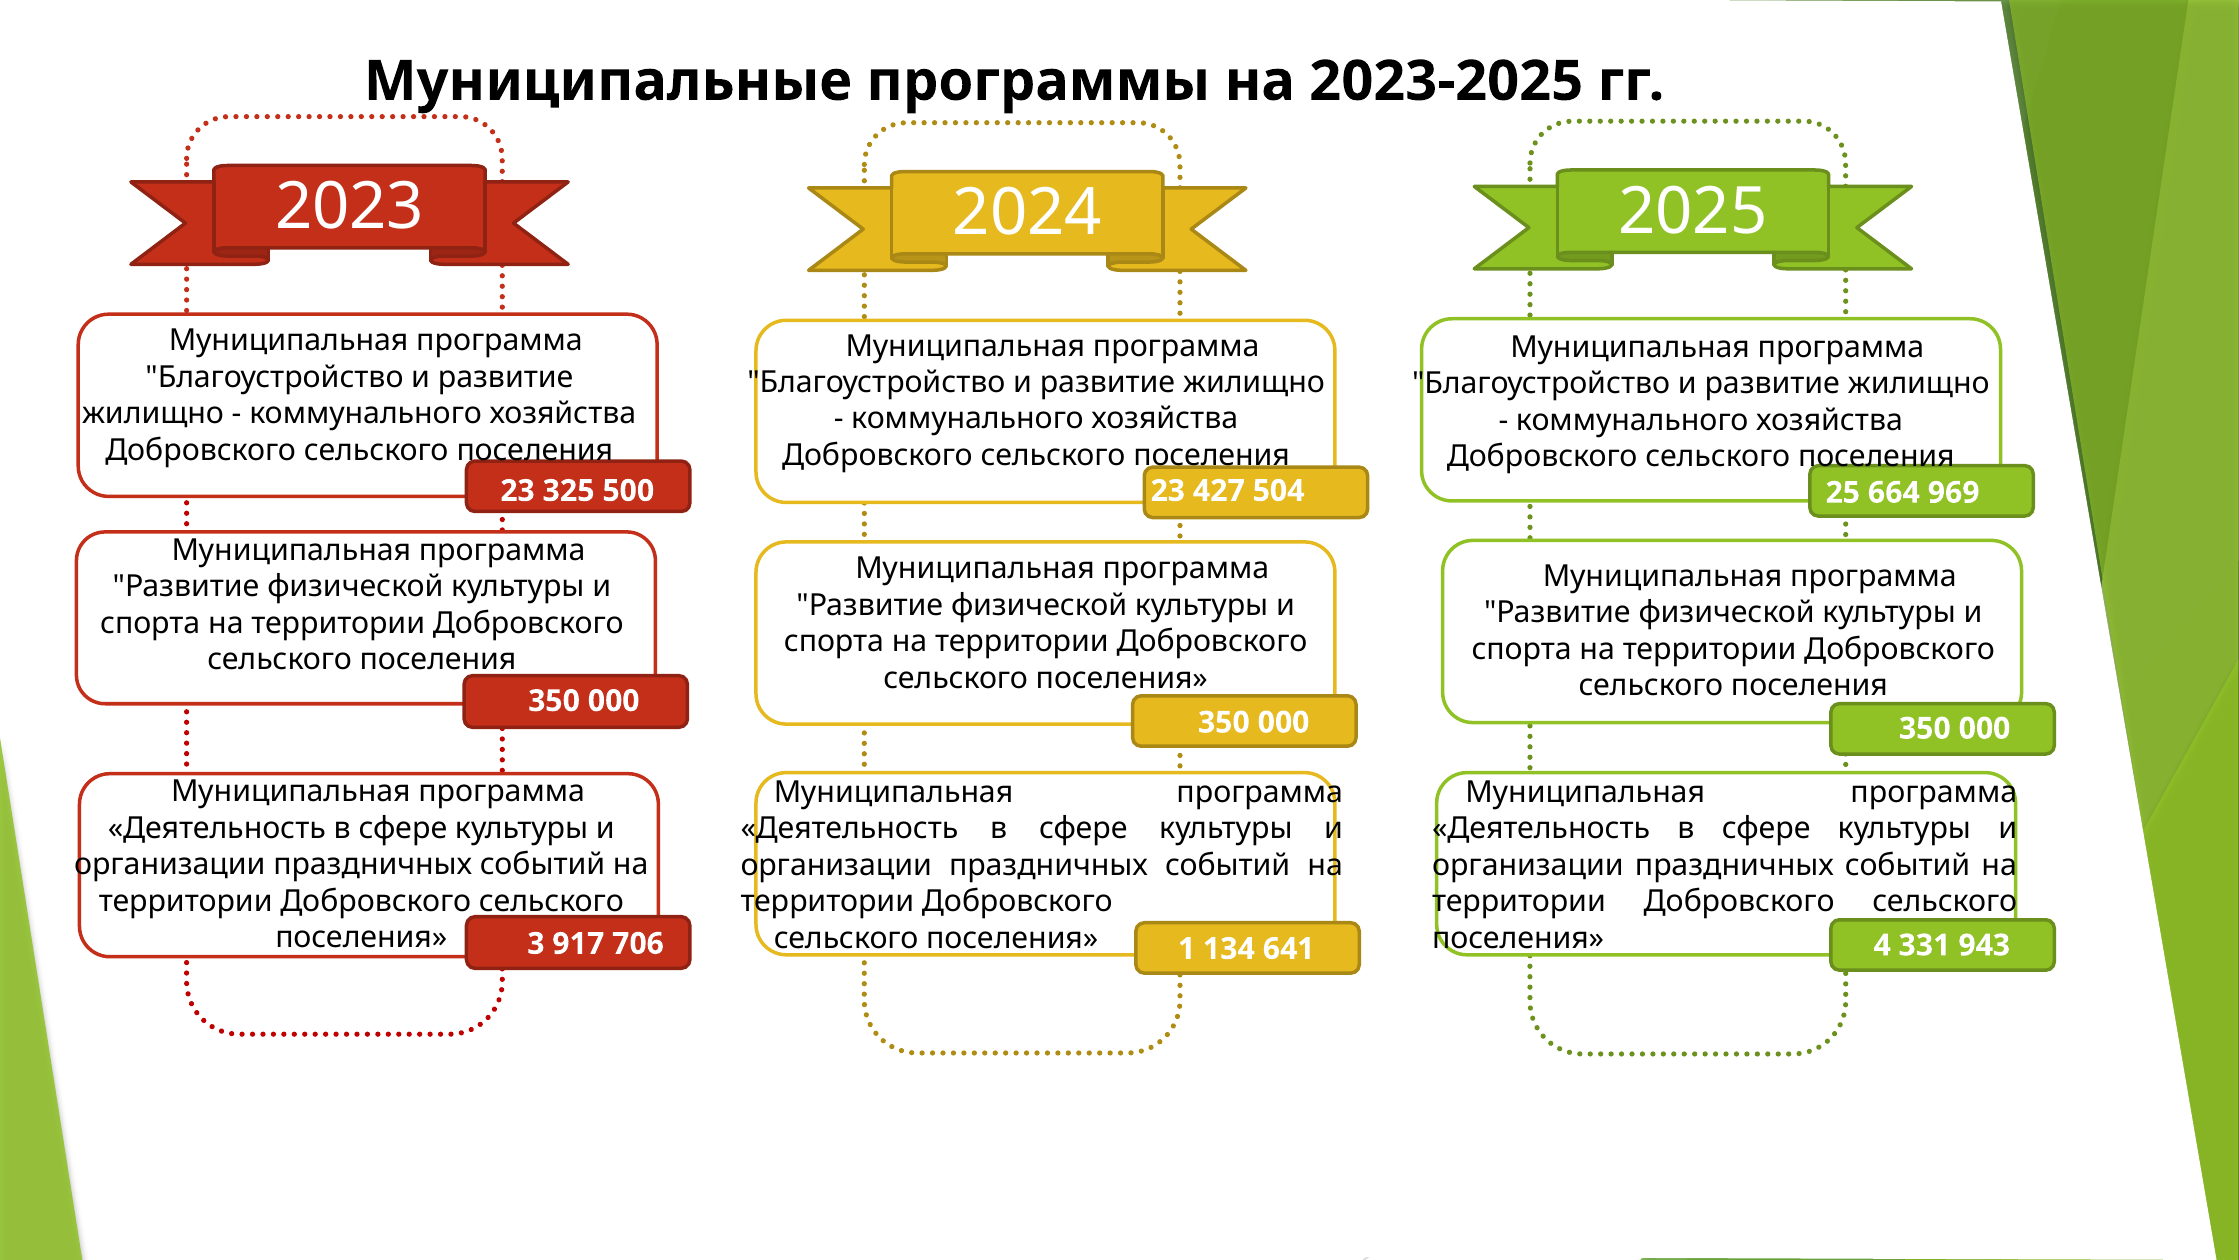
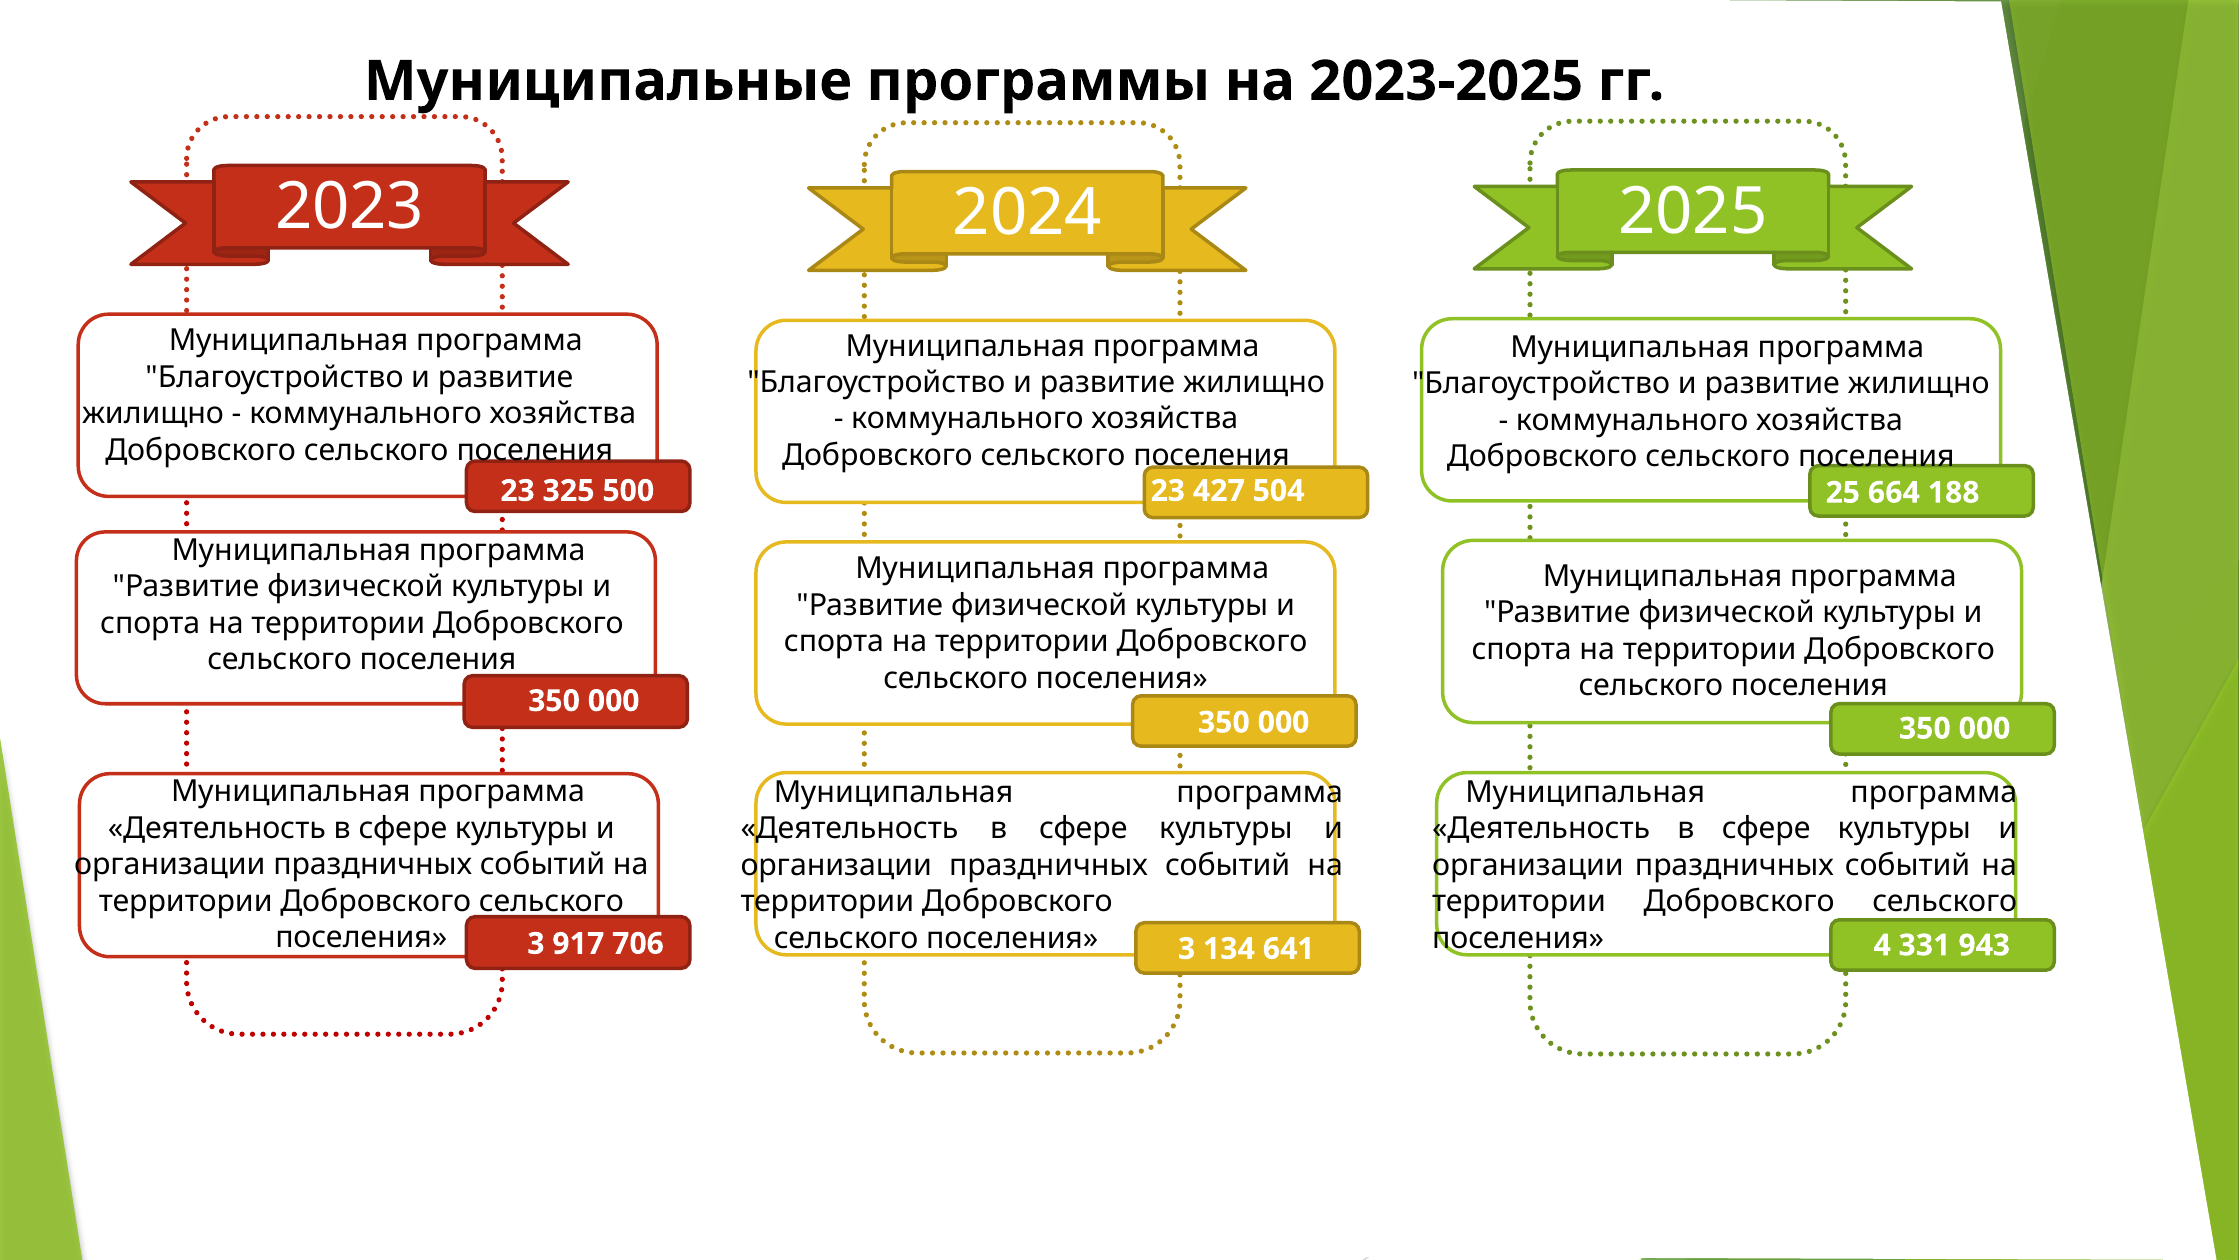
969: 969 -> 188
1 at (1187, 948): 1 -> 3
